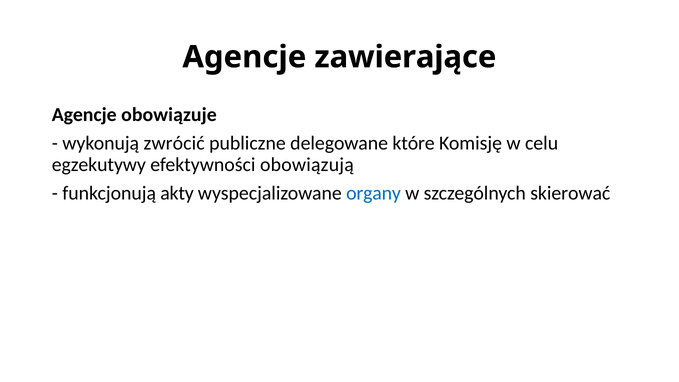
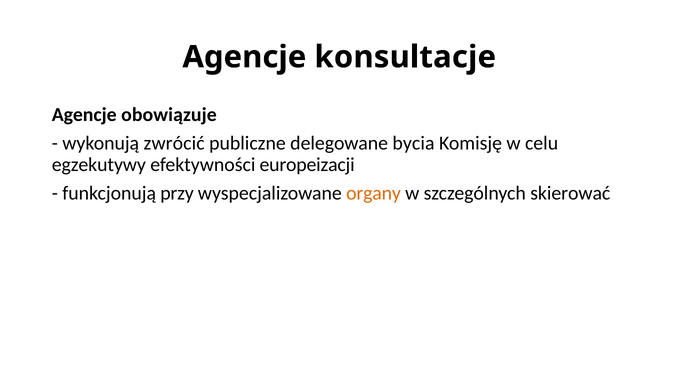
zawierające: zawierające -> konsultacje
które: które -> bycia
obowiązują: obowiązują -> europeizacji
akty: akty -> przy
organy colour: blue -> orange
